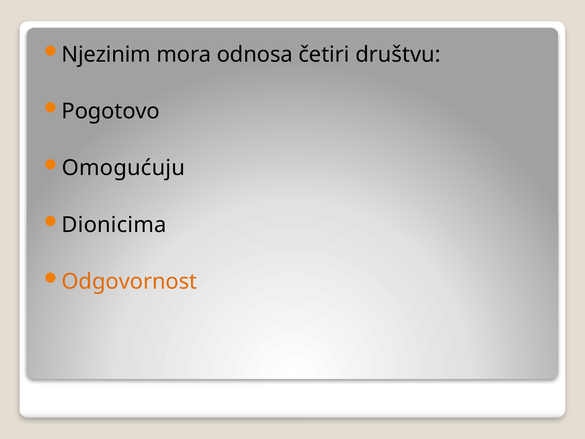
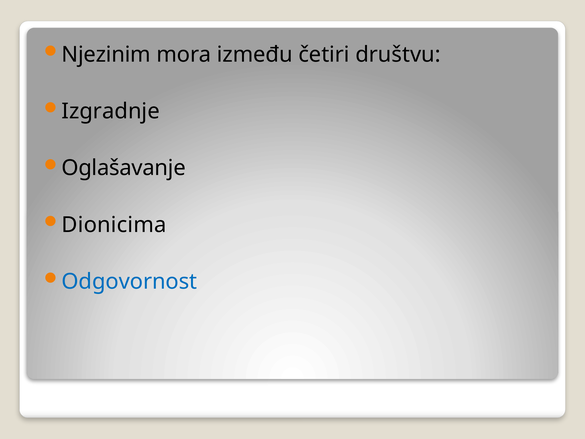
odnosa: odnosa -> između
Pogotovo: Pogotovo -> Izgradnje
Omogućuju: Omogućuju -> Oglašavanje
Odgovornost colour: orange -> blue
